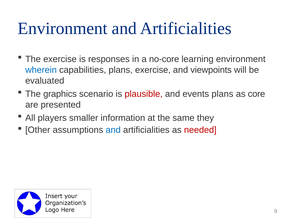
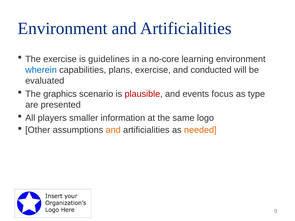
responses: responses -> guidelines
viewpoints: viewpoints -> conducted
events plans: plans -> focus
core: core -> type
they: they -> logo
and at (113, 130) colour: blue -> orange
needed colour: red -> orange
